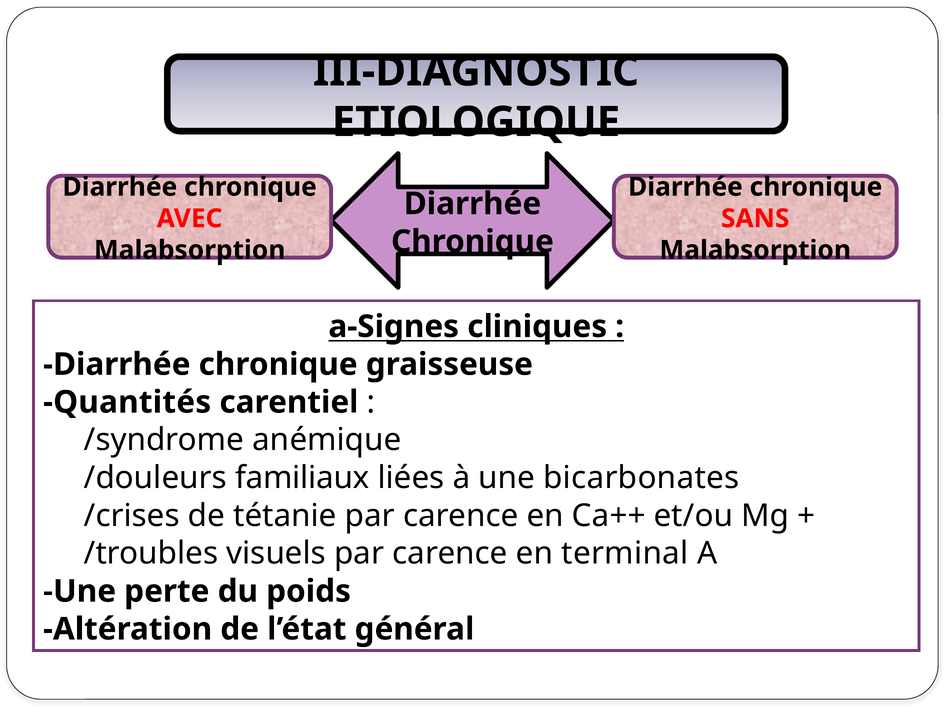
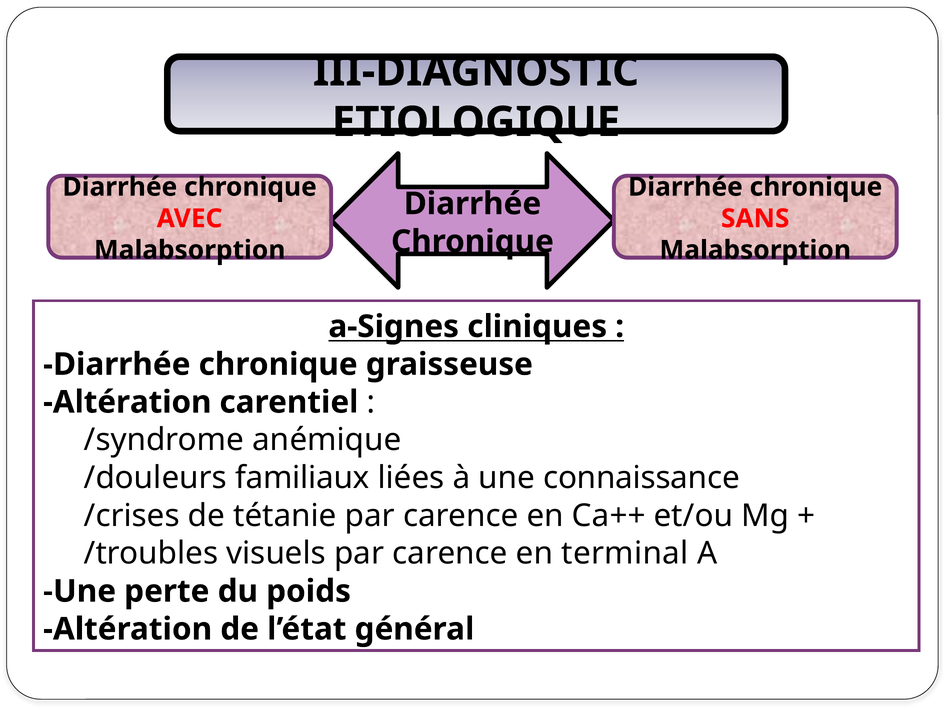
Quantités at (127, 402): Quantités -> Altération
bicarbonates: bicarbonates -> connaissance
